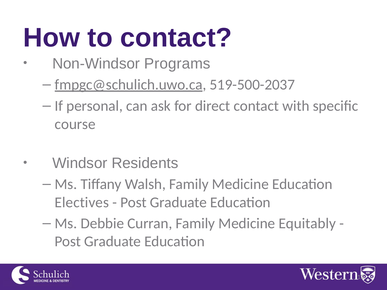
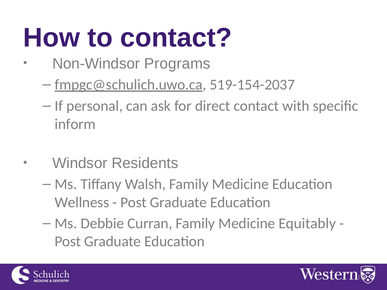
519-500-2037: 519-500-2037 -> 519-154-2037
course: course -> inform
Electives: Electives -> Wellness
